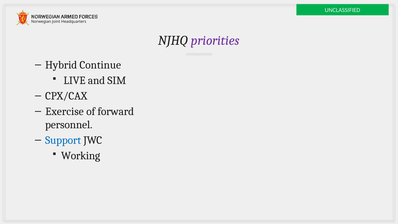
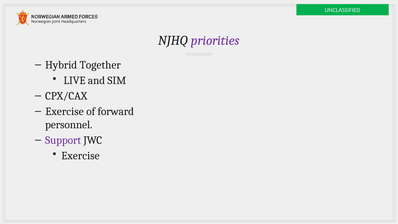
Continue: Continue -> Together
Support colour: blue -> purple
Working at (81, 156): Working -> Exercise
